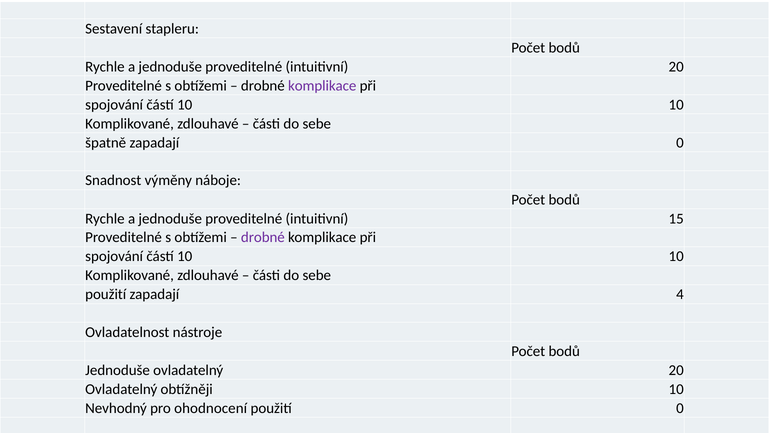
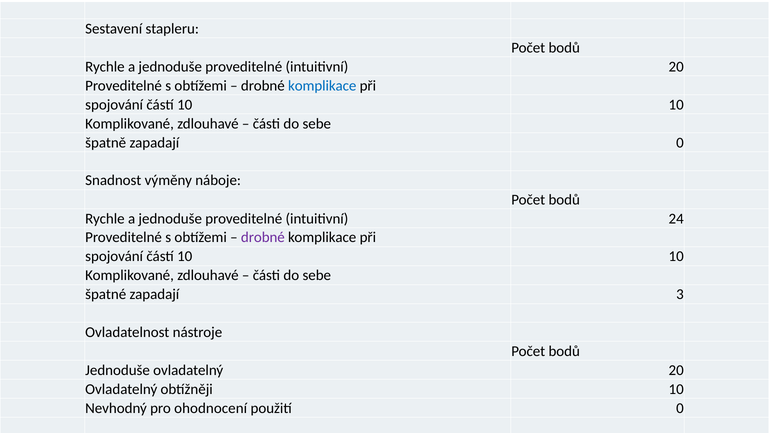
komplikace at (322, 86) colour: purple -> blue
15: 15 -> 24
použití at (106, 294): použití -> špatné
4: 4 -> 3
